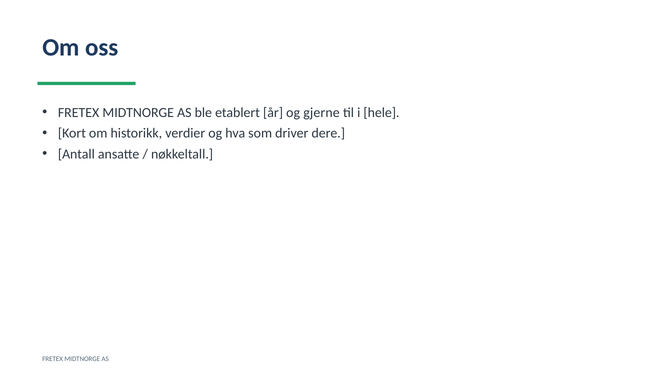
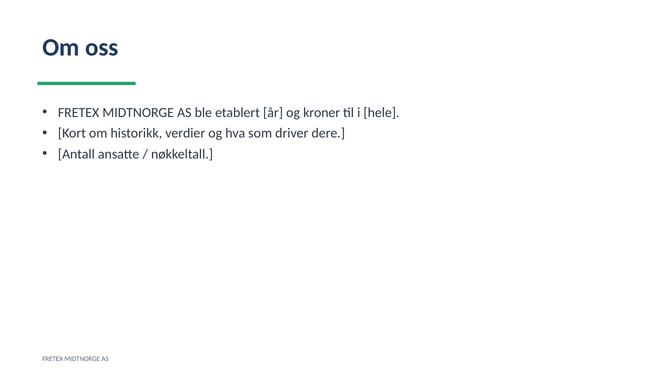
gjerne: gjerne -> kroner
